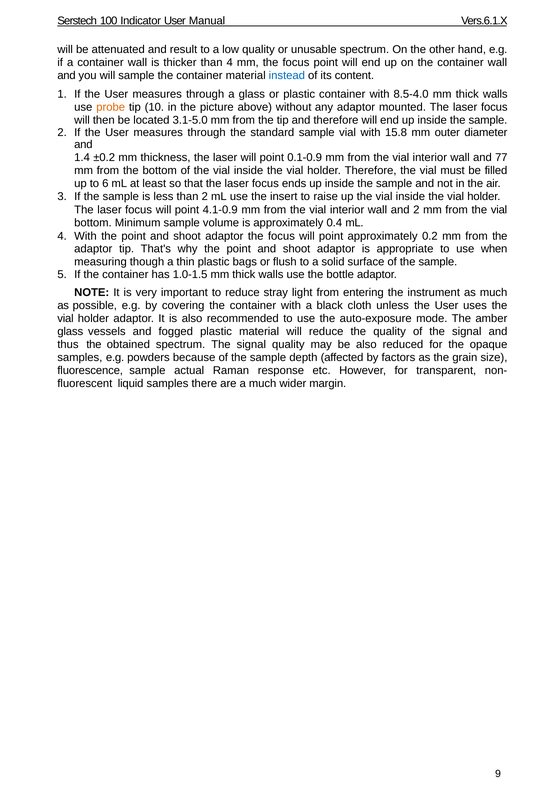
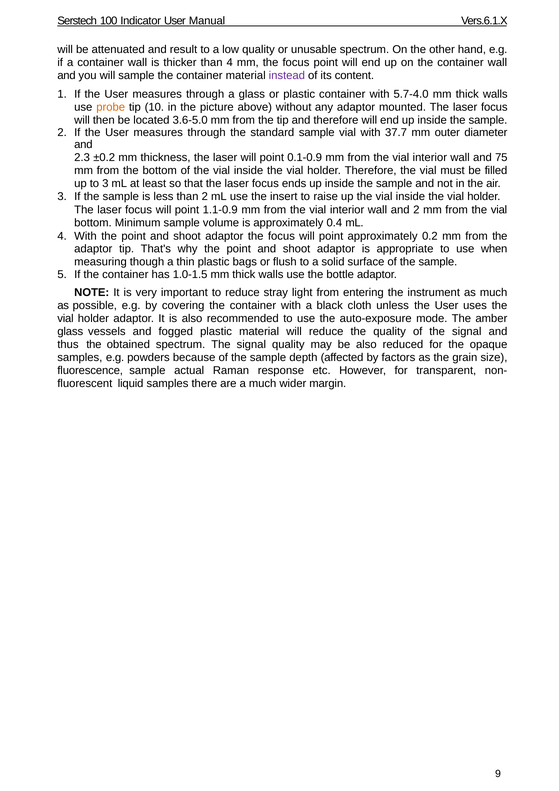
instead colour: blue -> purple
8.5-4.0: 8.5-4.0 -> 5.7-4.0
3.1-5.0: 3.1-5.0 -> 3.6-5.0
15.8: 15.8 -> 37.7
1.4: 1.4 -> 2.3
77: 77 -> 75
to 6: 6 -> 3
4.1-0.9: 4.1-0.9 -> 1.1-0.9
